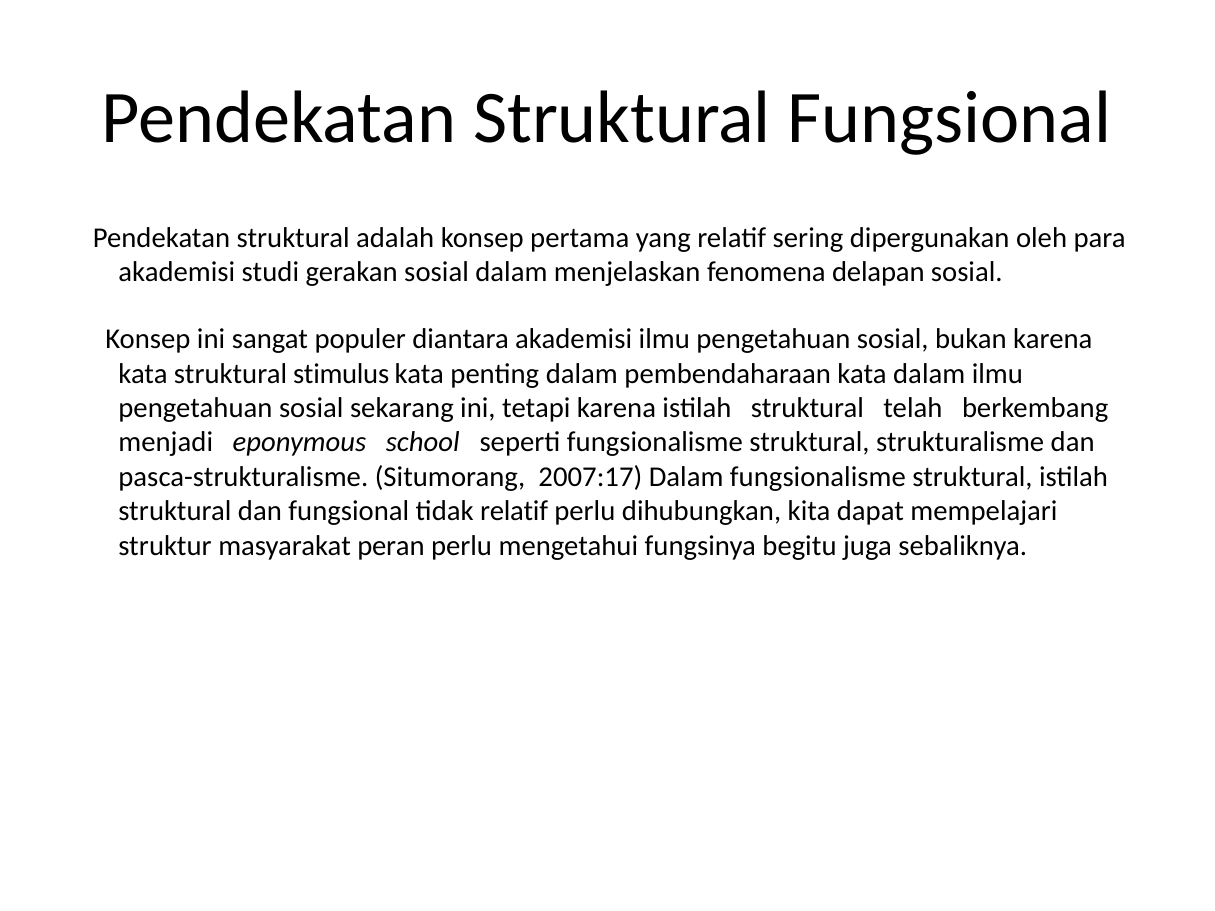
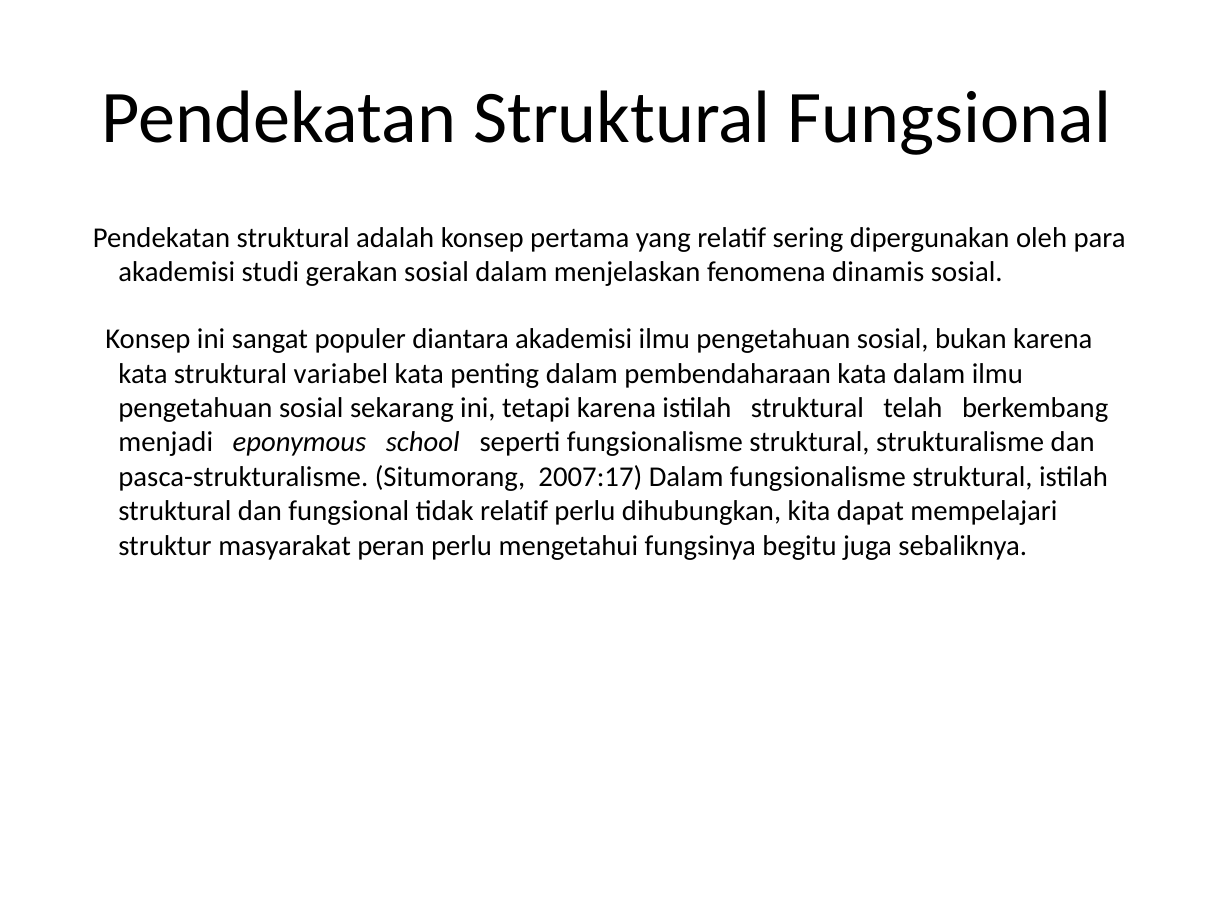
delapan: delapan -> dinamis
stimulus: stimulus -> variabel
